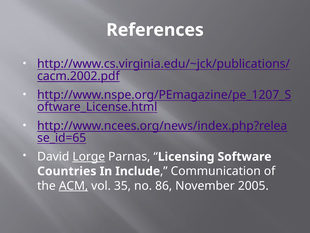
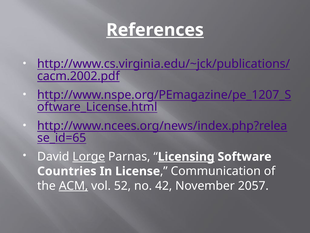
References underline: none -> present
Licensing underline: none -> present
Include: Include -> License
35: 35 -> 52
86: 86 -> 42
2005: 2005 -> 2057
